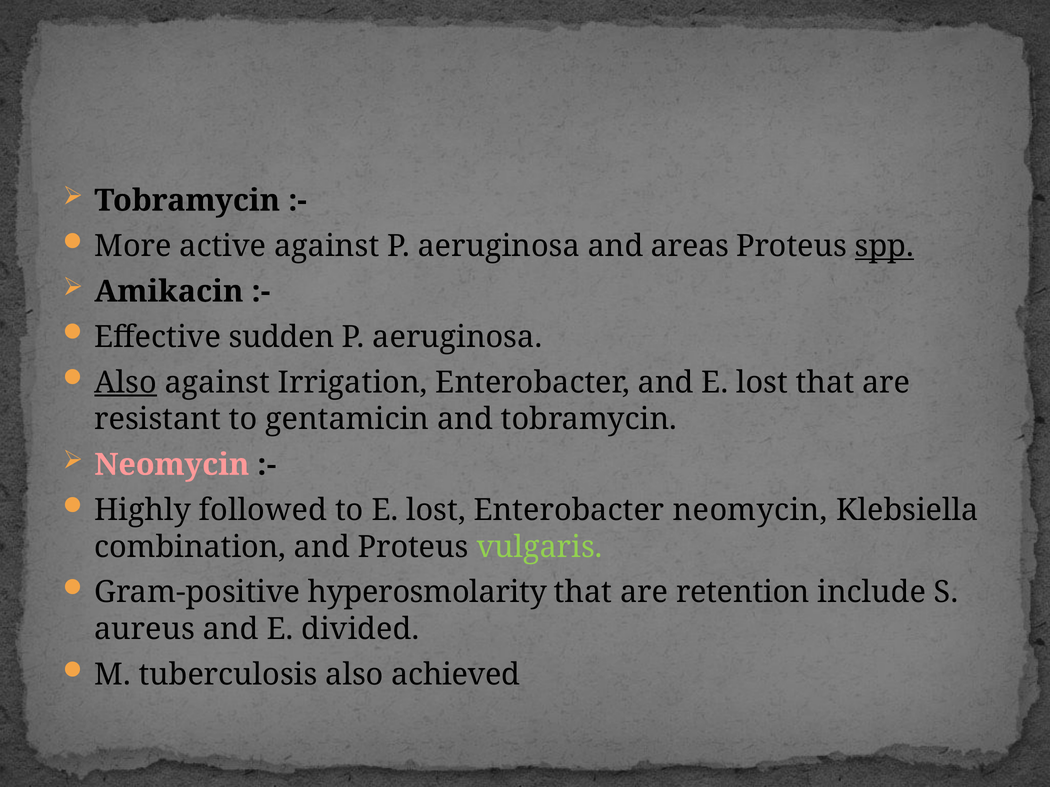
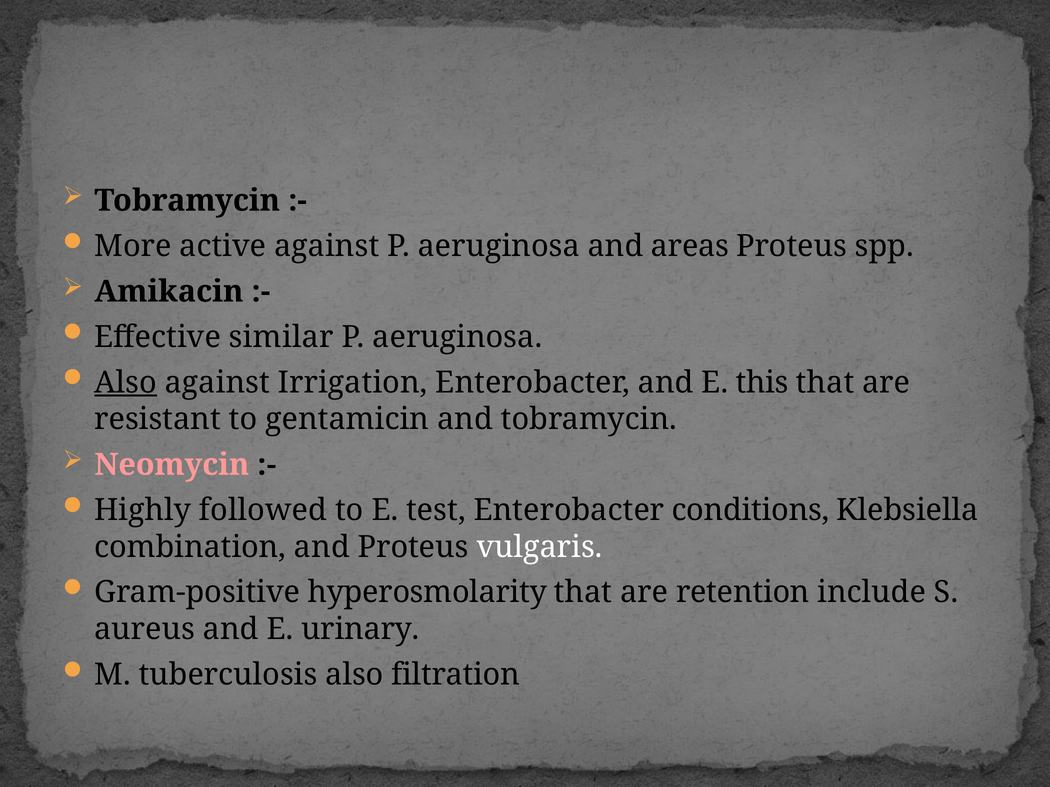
spp underline: present -> none
sudden: sudden -> similar
and E lost: lost -> this
to E lost: lost -> test
Enterobacter neomycin: neomycin -> conditions
vulgaris colour: light green -> white
divided: divided -> urinary
achieved: achieved -> filtration
